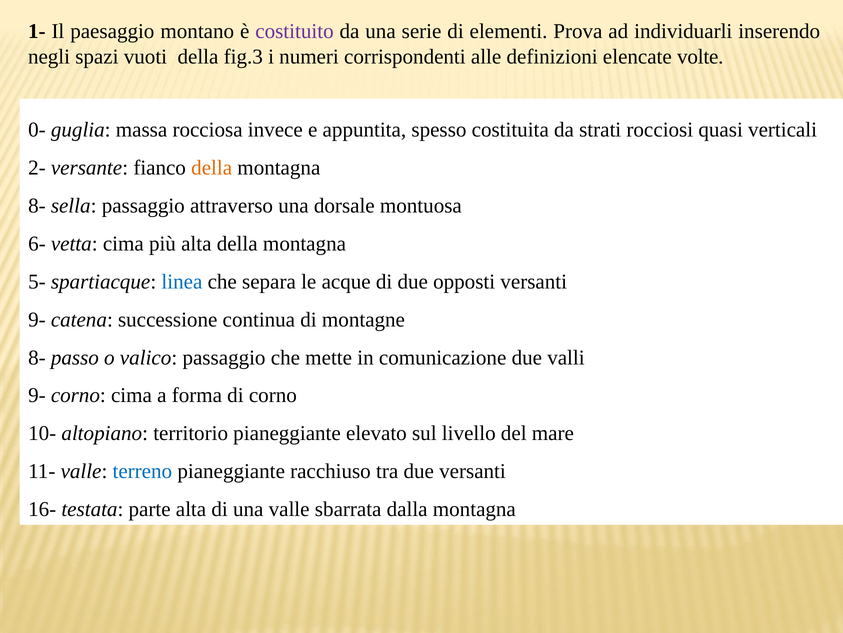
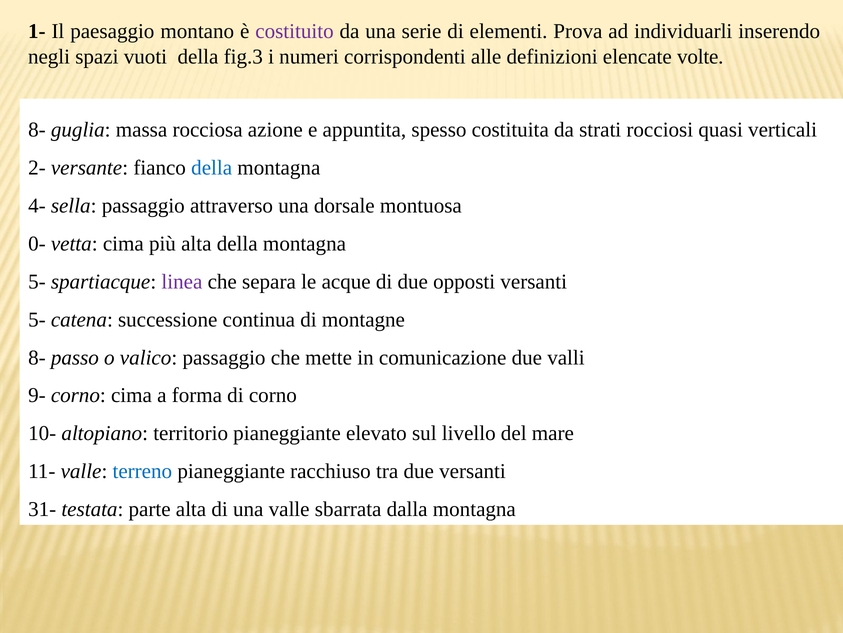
0- at (37, 130): 0- -> 8-
invece: invece -> azione
della at (212, 167) colour: orange -> blue
8- at (37, 205): 8- -> 4-
6-: 6- -> 0-
linea colour: blue -> purple
9- at (37, 319): 9- -> 5-
16-: 16- -> 31-
